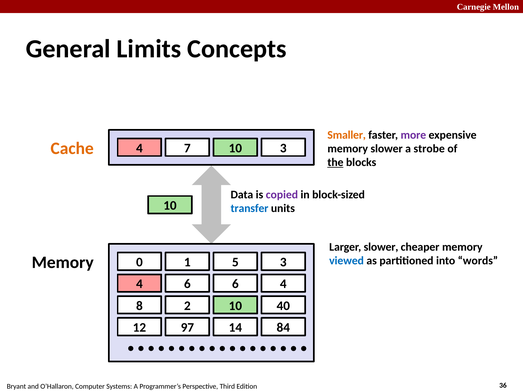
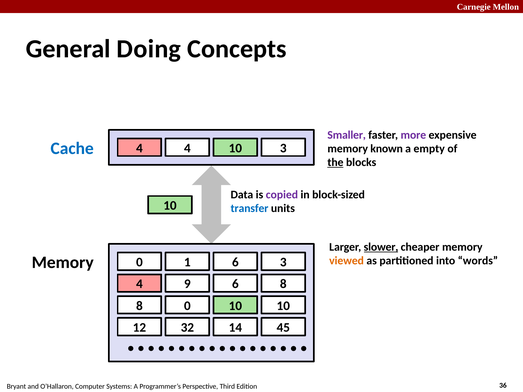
Limits: Limits -> Doing
Smaller colour: orange -> purple
Cache colour: orange -> blue
7 at (187, 148): 7 -> 4
memory slower: slower -> known
strobe: strobe -> empty
slower at (381, 247) underline: none -> present
viewed colour: blue -> orange
1 5: 5 -> 6
6 at (187, 284): 6 -> 9
6 4: 4 -> 8
8 2: 2 -> 0
40 at (283, 306): 40 -> 10
97: 97 -> 32
84: 84 -> 45
